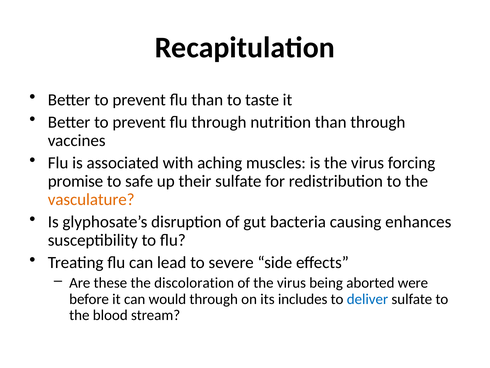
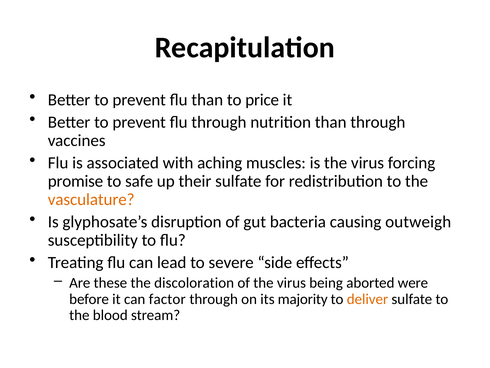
taste: taste -> price
enhances: enhances -> outweigh
would: would -> factor
includes: includes -> majority
deliver colour: blue -> orange
